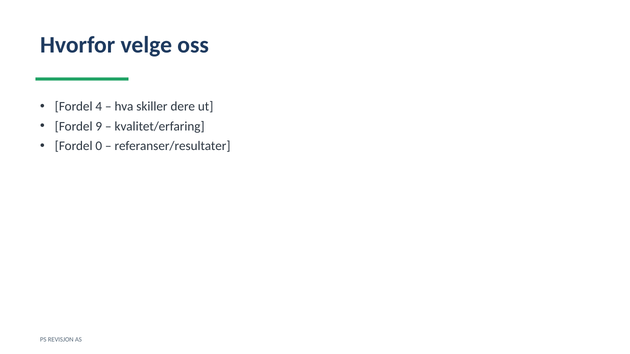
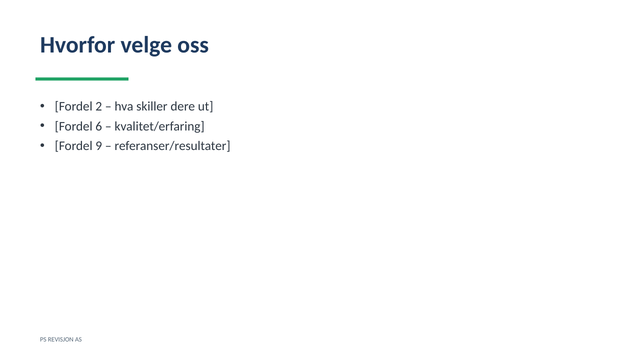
4: 4 -> 2
9: 9 -> 6
0: 0 -> 9
